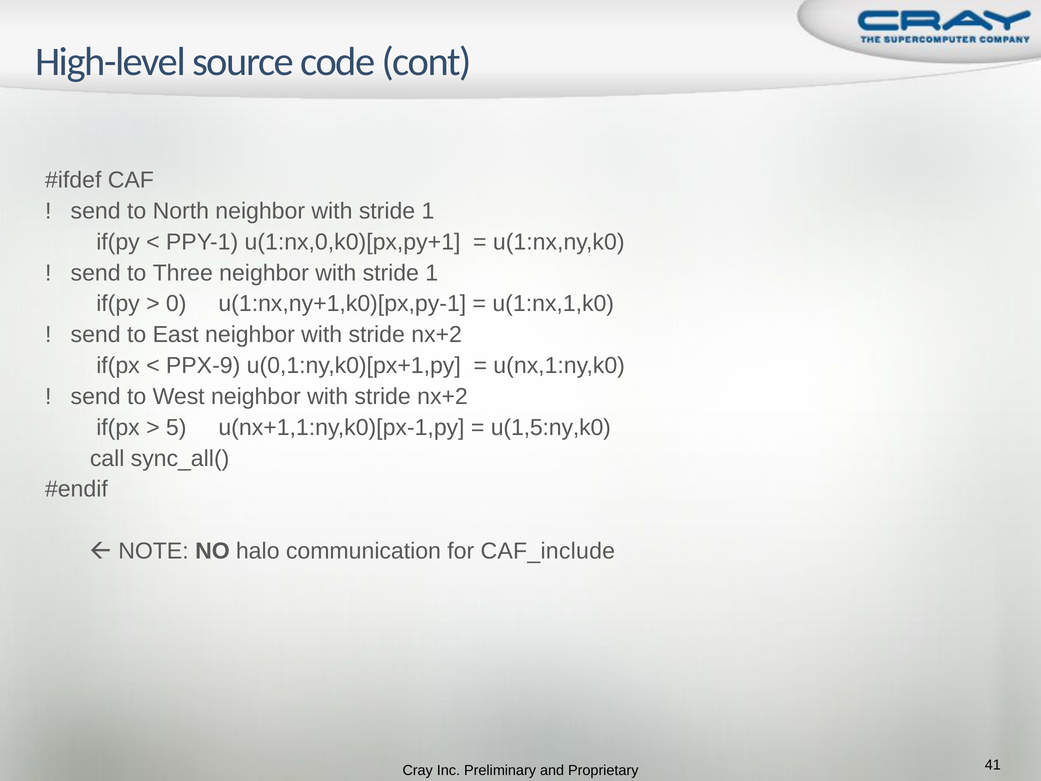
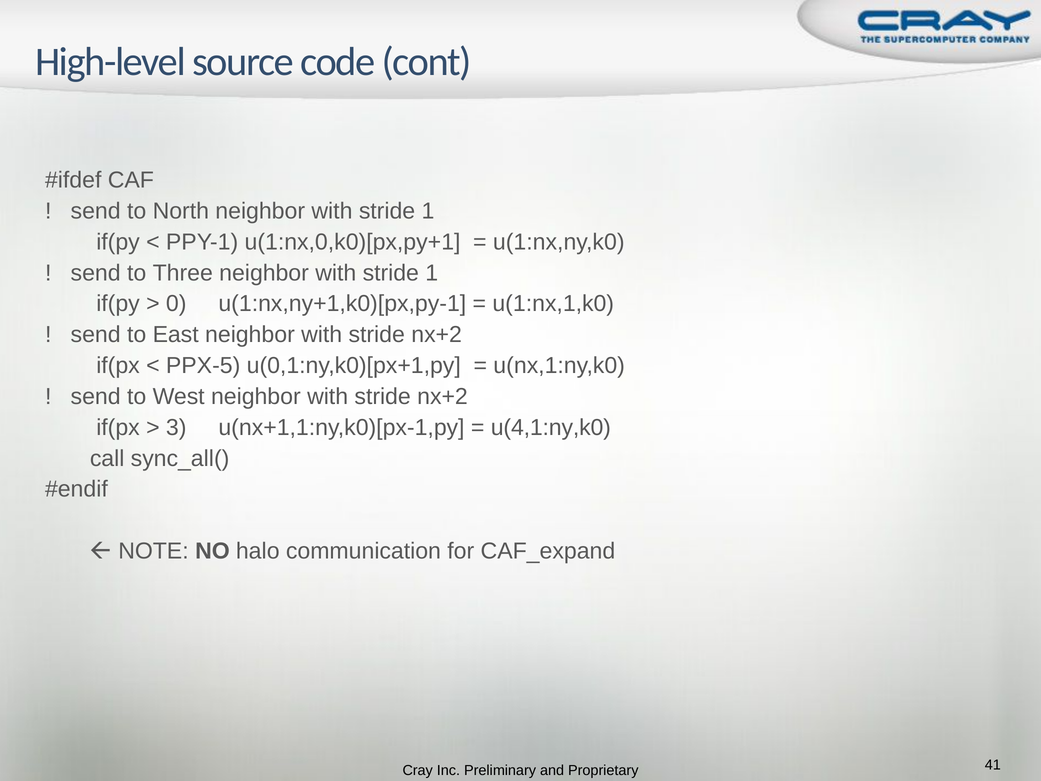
PPX-9: PPX-9 -> PPX-5
5: 5 -> 3
u(1,5:ny,k0: u(1,5:ny,k0 -> u(4,1:ny,k0
CAF_include: CAF_include -> CAF_expand
